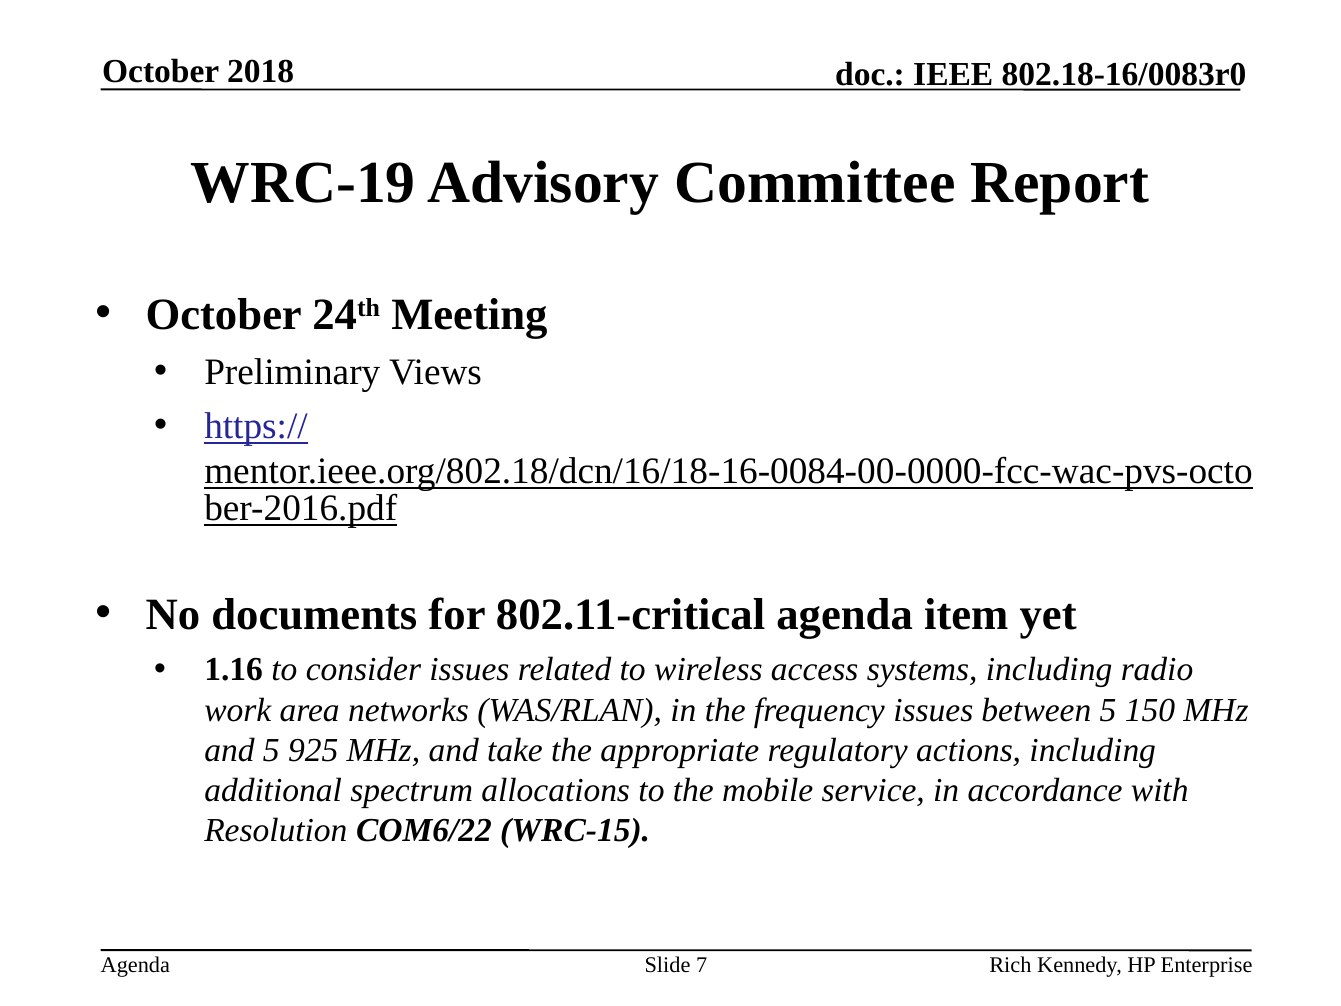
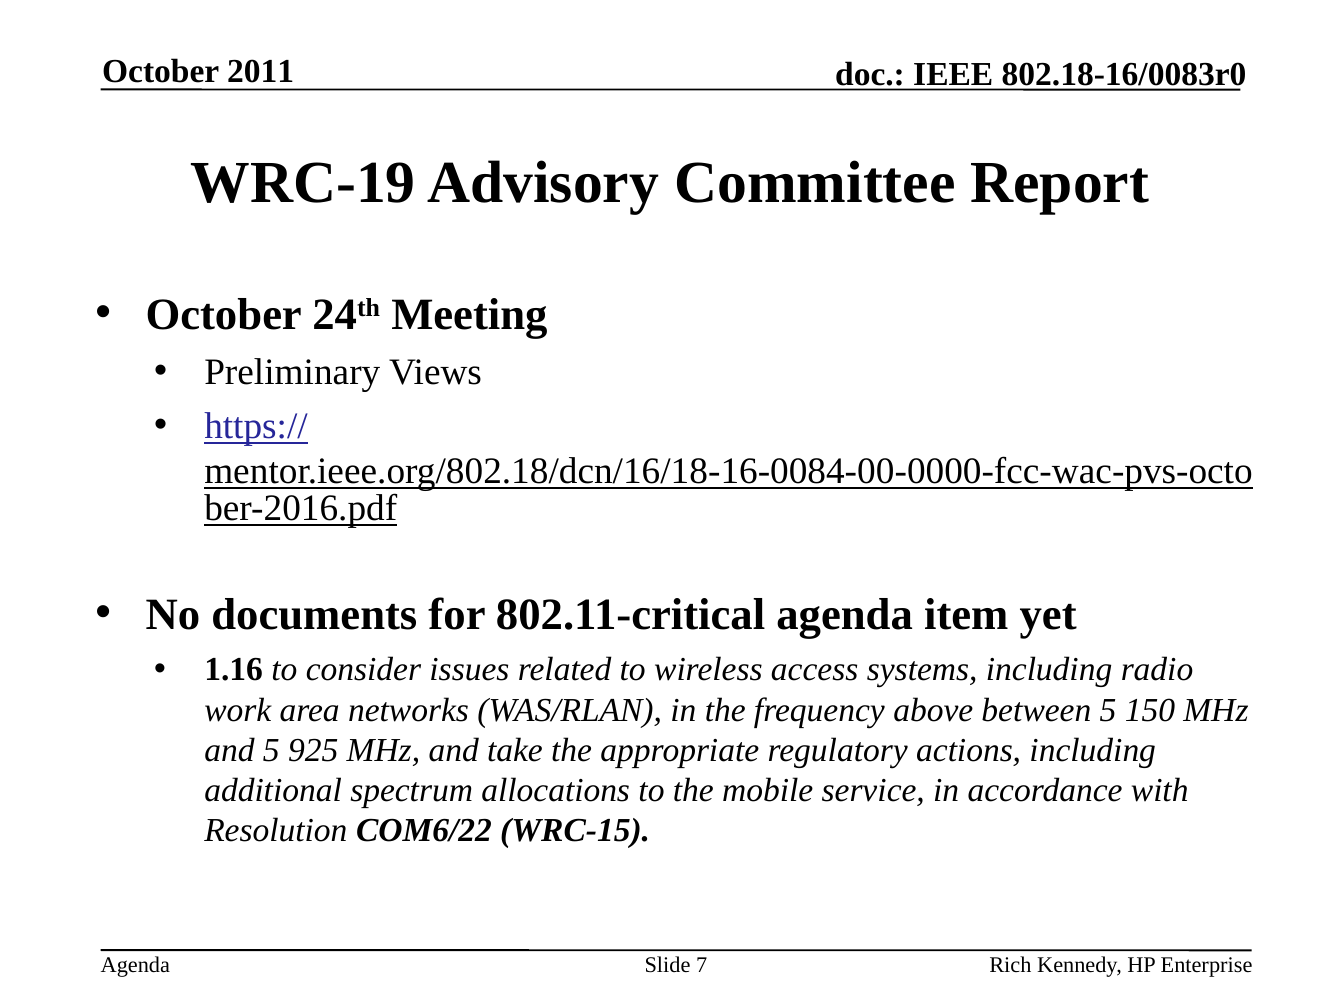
2018: 2018 -> 2011
frequency issues: issues -> above
